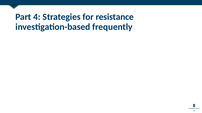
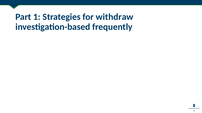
4: 4 -> 1
resistance: resistance -> withdraw
